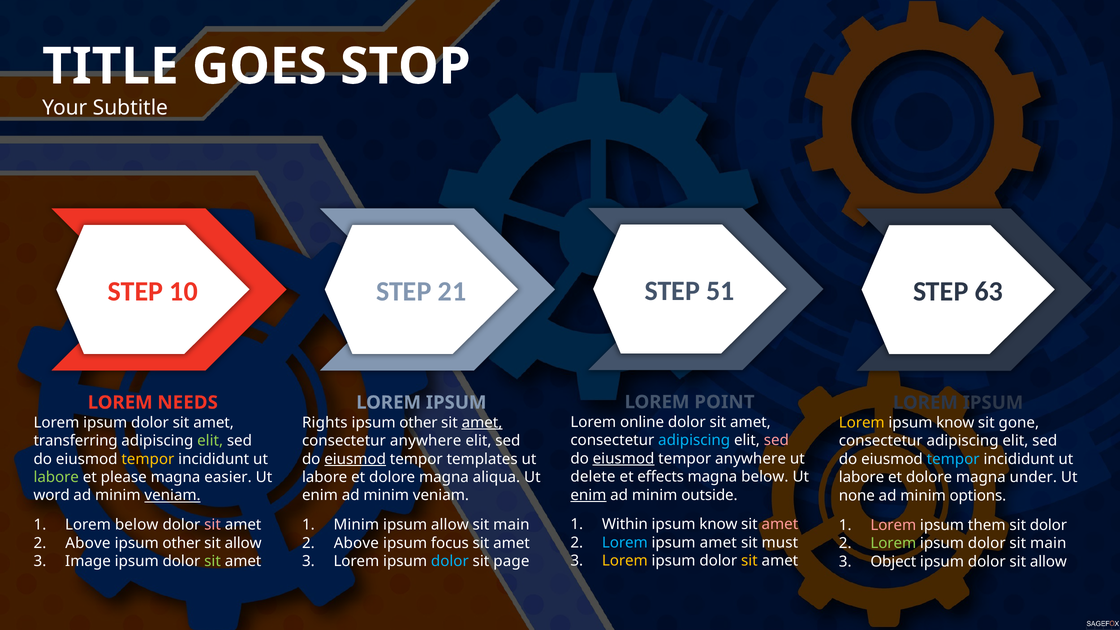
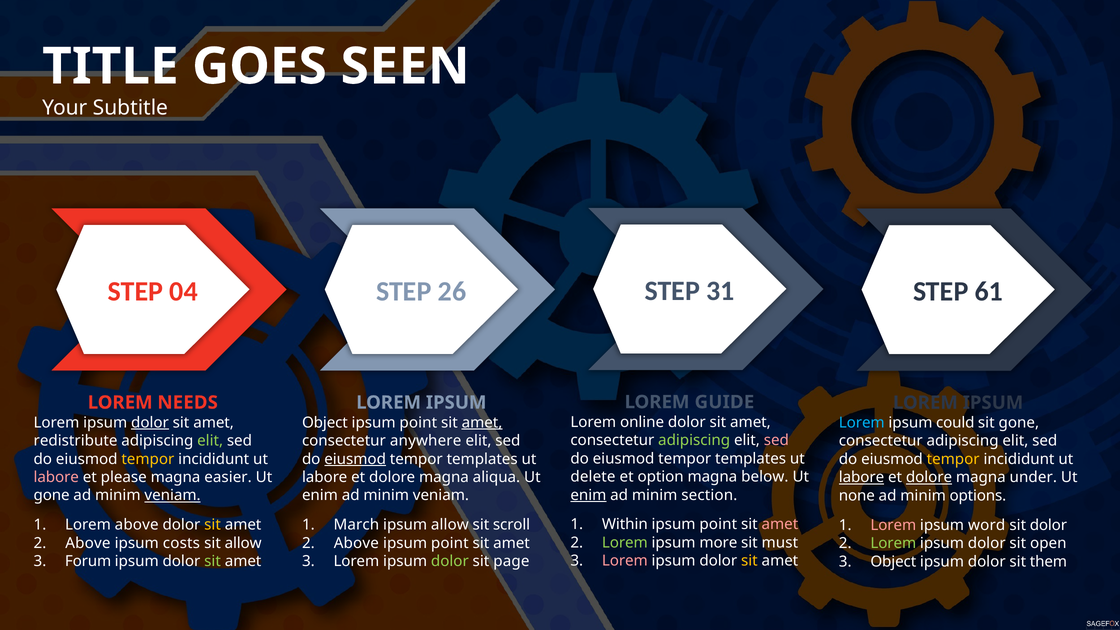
STOP: STOP -> SEEN
51: 51 -> 31
10: 10 -> 04
21: 21 -> 26
63: 63 -> 61
POINT: POINT -> GUIDE
dolor at (150, 423) underline: none -> present
Rights at (325, 423): Rights -> Object
other at (418, 423): other -> point
Lorem at (862, 423) colour: yellow -> light blue
know at (955, 423): know -> could
adipiscing at (694, 440) colour: light blue -> light green
transferring: transferring -> redistribute
eiusmod at (624, 459) underline: present -> none
anywhere at (751, 459): anywhere -> templates
tempor at (953, 459) colour: light blue -> yellow
effects: effects -> option
labore at (56, 477) colour: light green -> pink
labore at (862, 477) underline: none -> present
dolore at (929, 477) underline: none -> present
outside: outside -> section
word at (52, 495): word -> gone
know at (718, 524): know -> point
Lorem below: below -> above
sit at (213, 525) colour: pink -> yellow
Minim at (356, 525): Minim -> March
main at (511, 525): main -> scroll
them: them -> word
Lorem at (625, 543) colour: light blue -> light green
ipsum amet: amet -> more
other at (182, 543): other -> costs
focus at (450, 543): focus -> point
dolor sit main: main -> open
Lorem at (625, 561) colour: yellow -> pink
Image: Image -> Forum
dolor at (450, 561) colour: light blue -> light green
dolor sit allow: allow -> them
